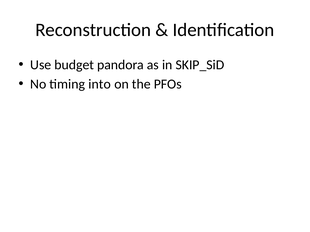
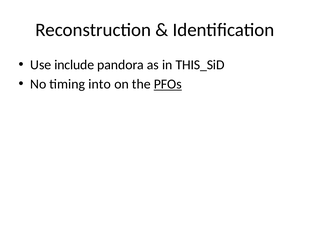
budget: budget -> include
SKIP_SiD: SKIP_SiD -> THIS_SiD
PFOs underline: none -> present
